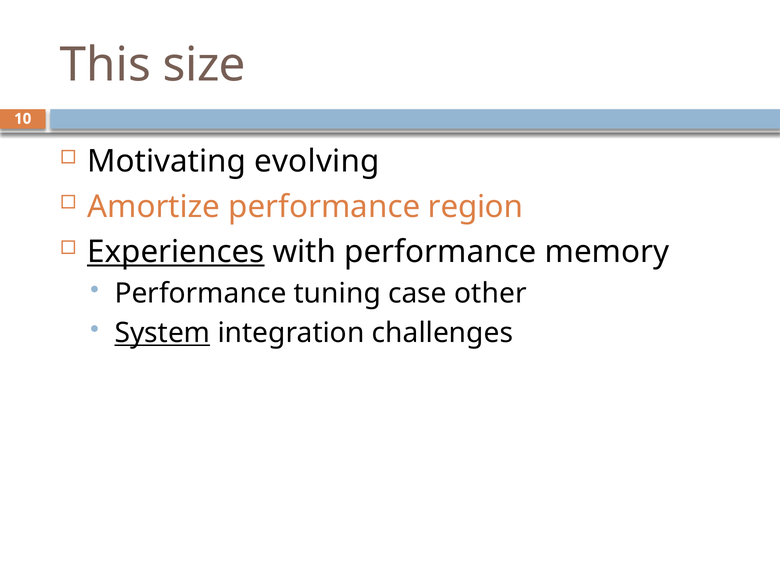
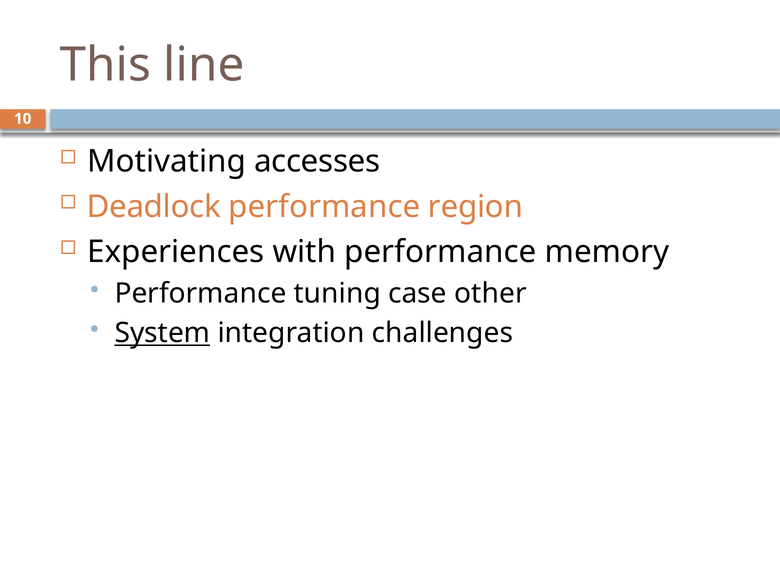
size: size -> line
evolving: evolving -> accesses
Amortize: Amortize -> Deadlock
Experiences underline: present -> none
